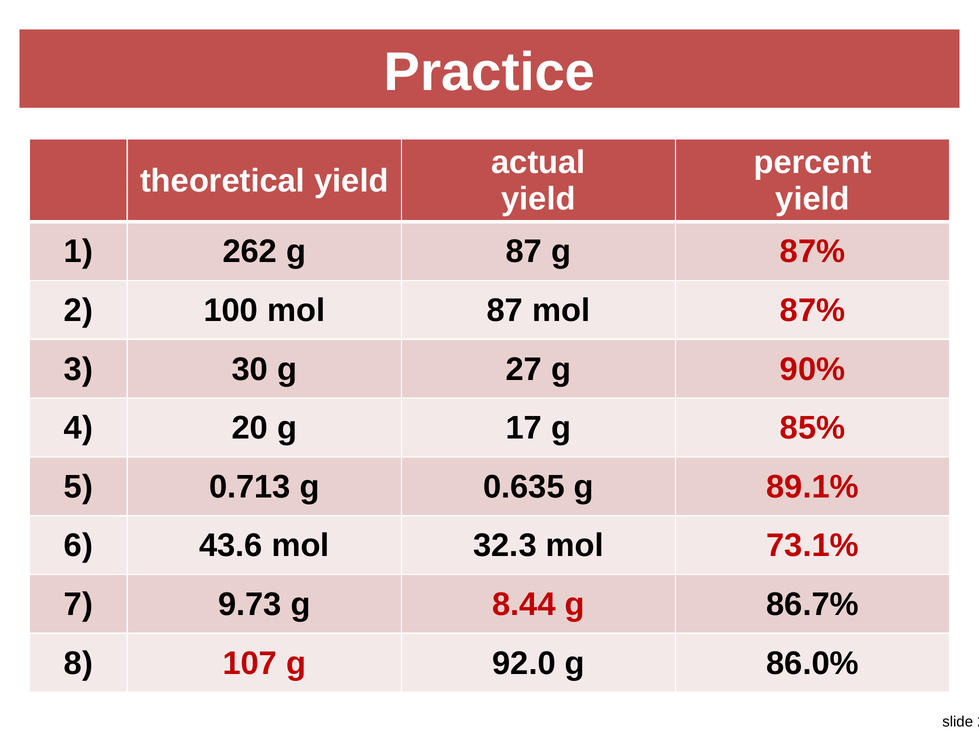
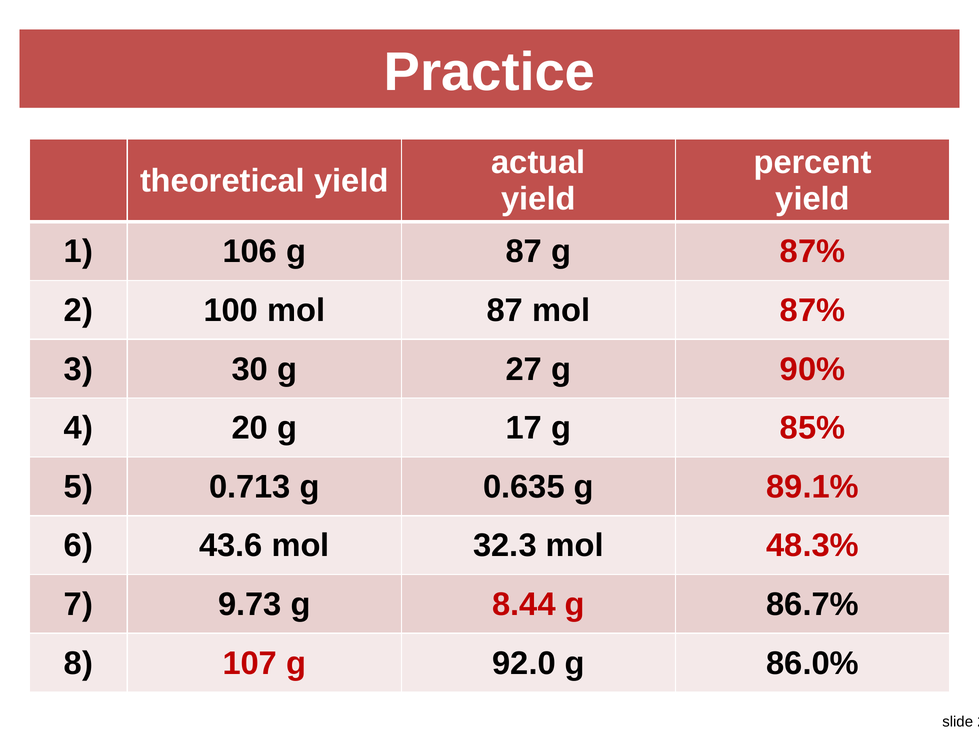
262: 262 -> 106
73.1%: 73.1% -> 48.3%
